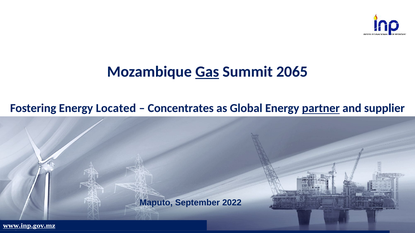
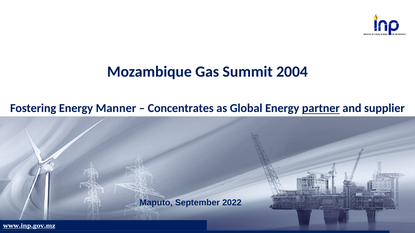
Gas underline: present -> none
2065: 2065 -> 2004
Located: Located -> Manner
